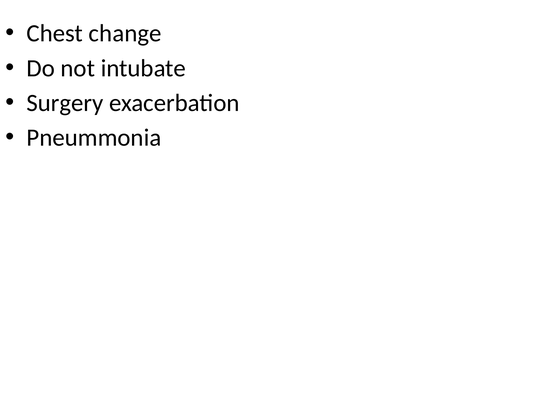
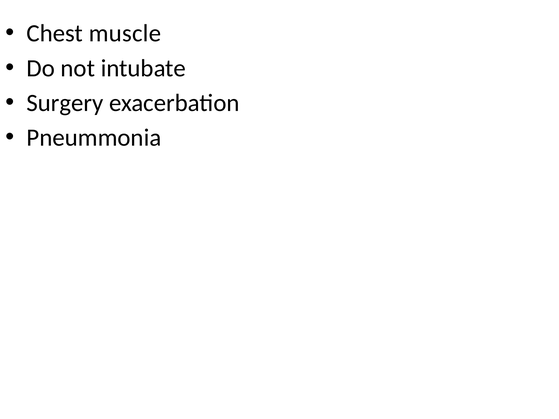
change: change -> muscle
